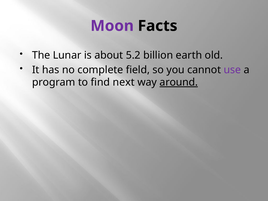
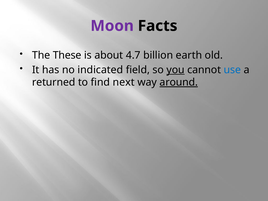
Lunar: Lunar -> These
5.2: 5.2 -> 4.7
complete: complete -> indicated
you underline: none -> present
use colour: purple -> blue
program: program -> returned
